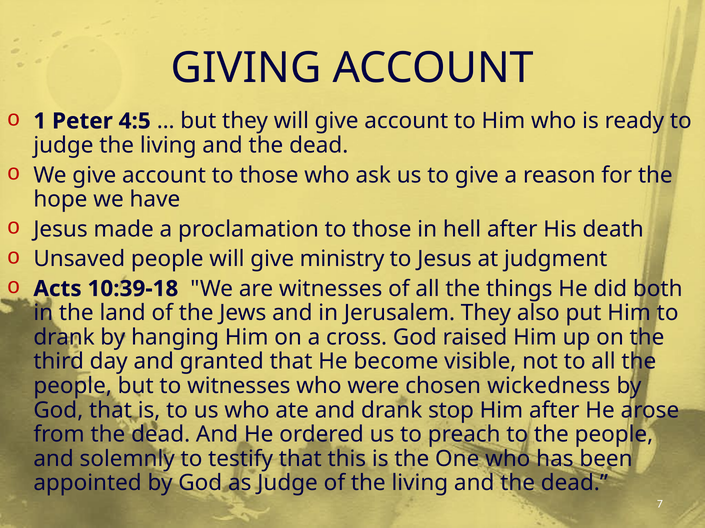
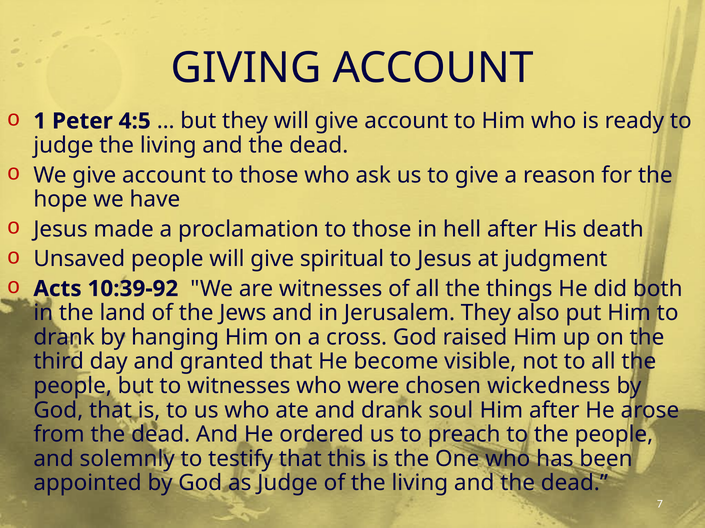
ministry: ministry -> spiritual
10:39-18: 10:39-18 -> 10:39-92
stop: stop -> soul
